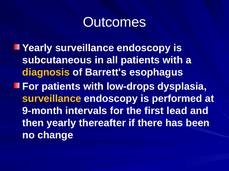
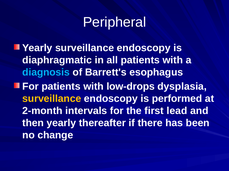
Outcomes: Outcomes -> Peripheral
subcutaneous: subcutaneous -> diaphragmatic
diagnosis colour: yellow -> light blue
9-month: 9-month -> 2-month
